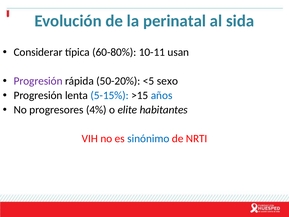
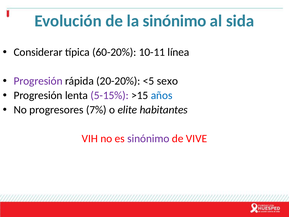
la perinatal: perinatal -> sinónimo
60-80%: 60-80% -> 60-20%
usan: usan -> línea
50-20%: 50-20% -> 20-20%
5-15% colour: blue -> purple
4%: 4% -> 7%
sinónimo at (148, 138) colour: blue -> purple
NRTI: NRTI -> VIVE
